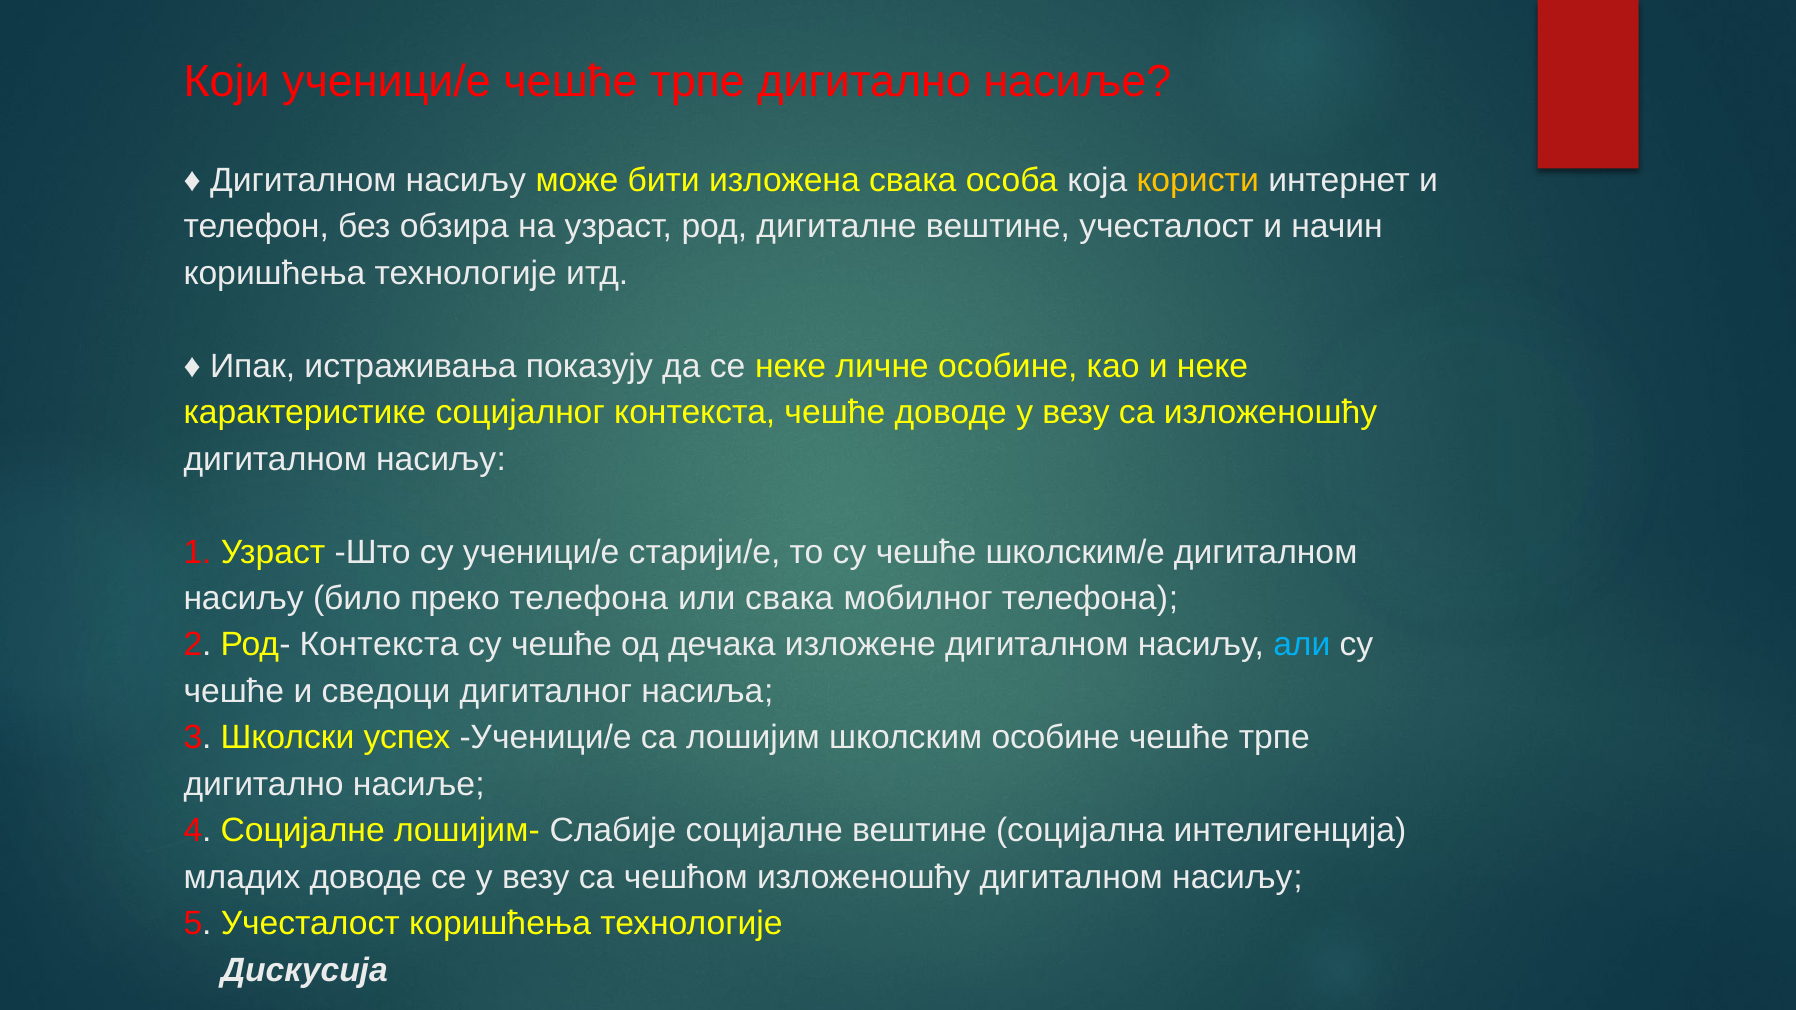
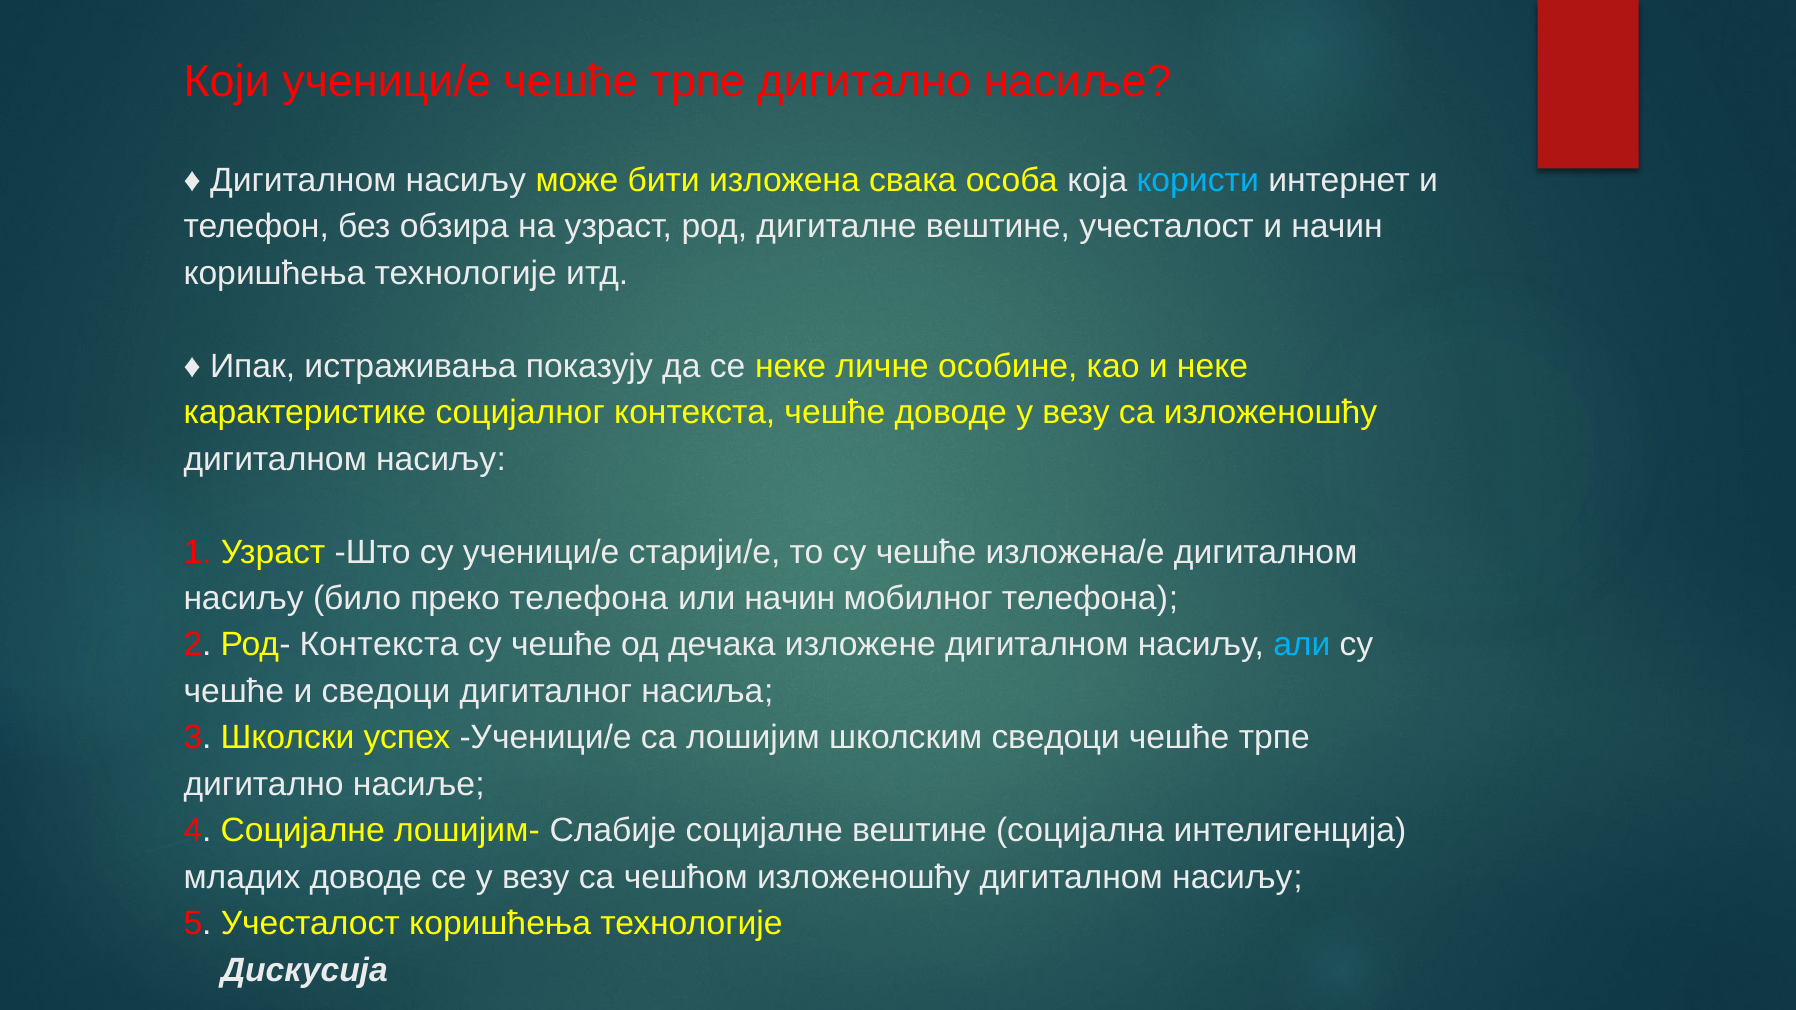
користи colour: yellow -> light blue
школским/е: школским/е -> изложена/е
или свака: свака -> начин
школским особине: особине -> сведоци
